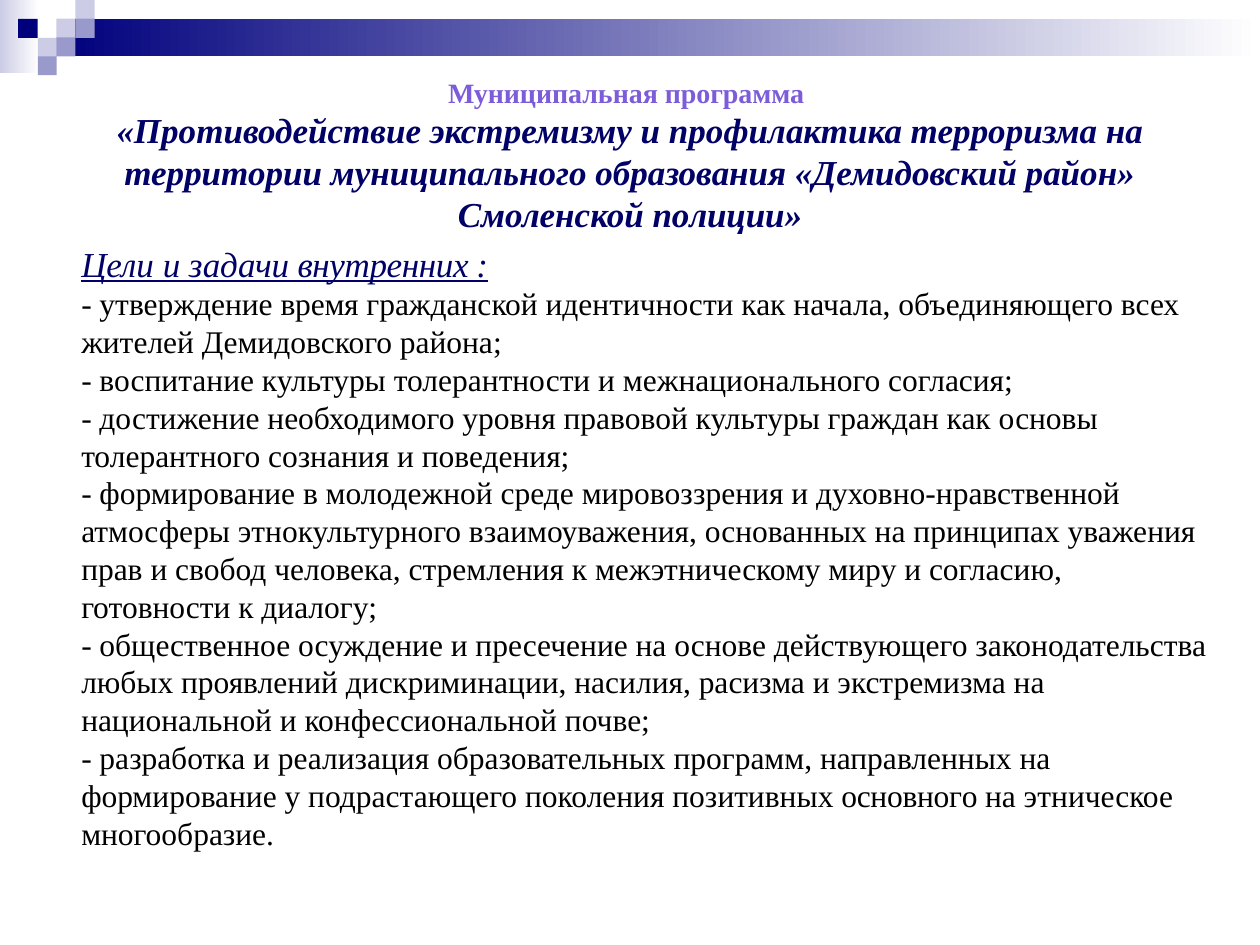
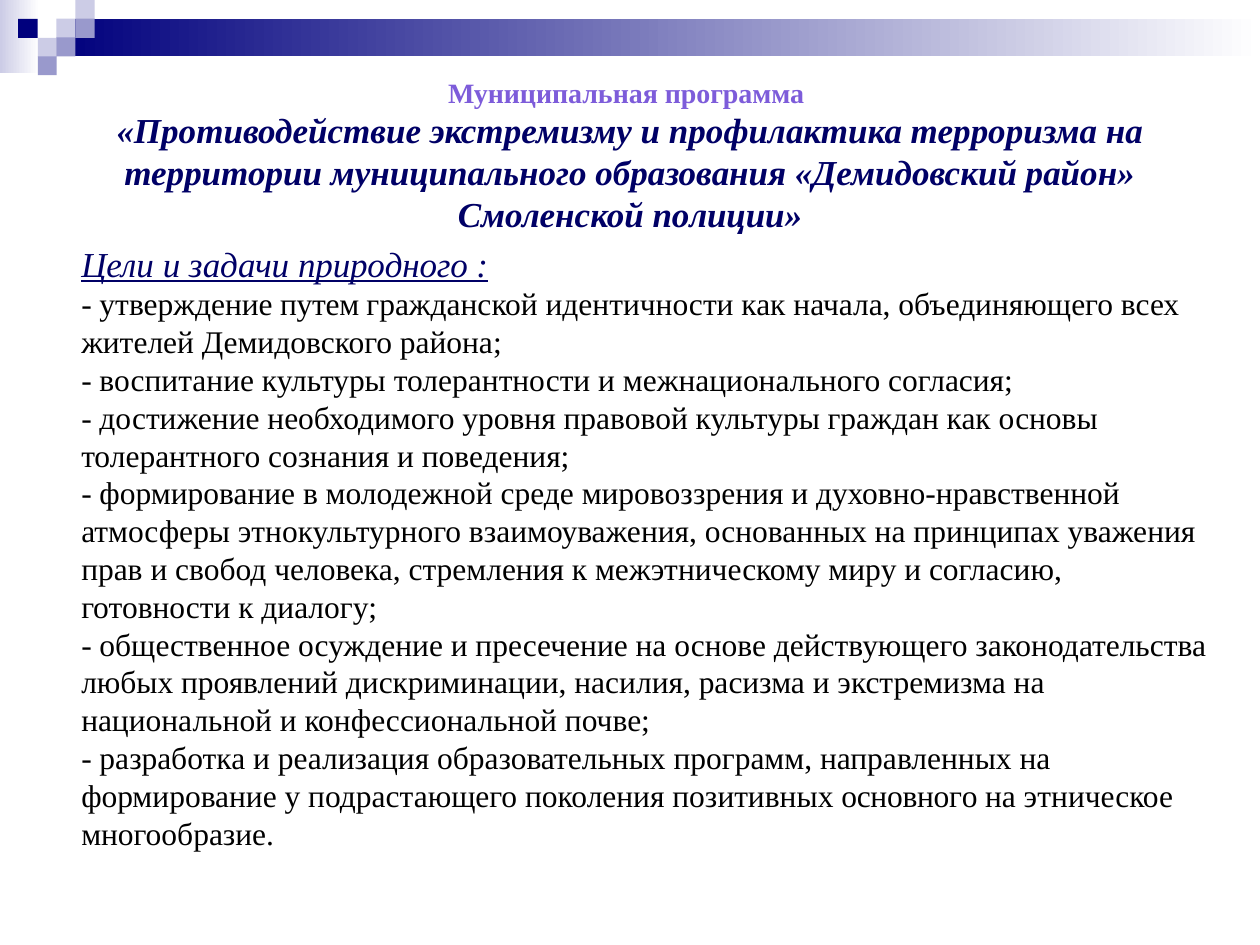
внутренних: внутренних -> природного
время: время -> путем
